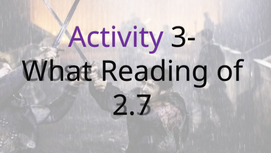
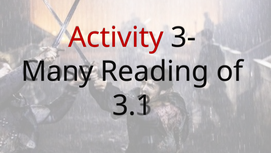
Activity colour: purple -> red
What: What -> Many
2.7: 2.7 -> 3.1
